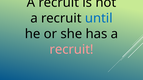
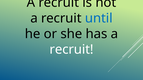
recruit at (72, 50) colour: pink -> white
